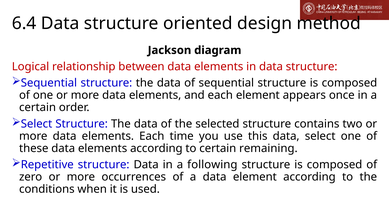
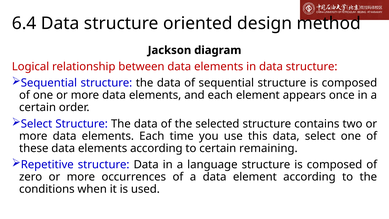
following: following -> language
